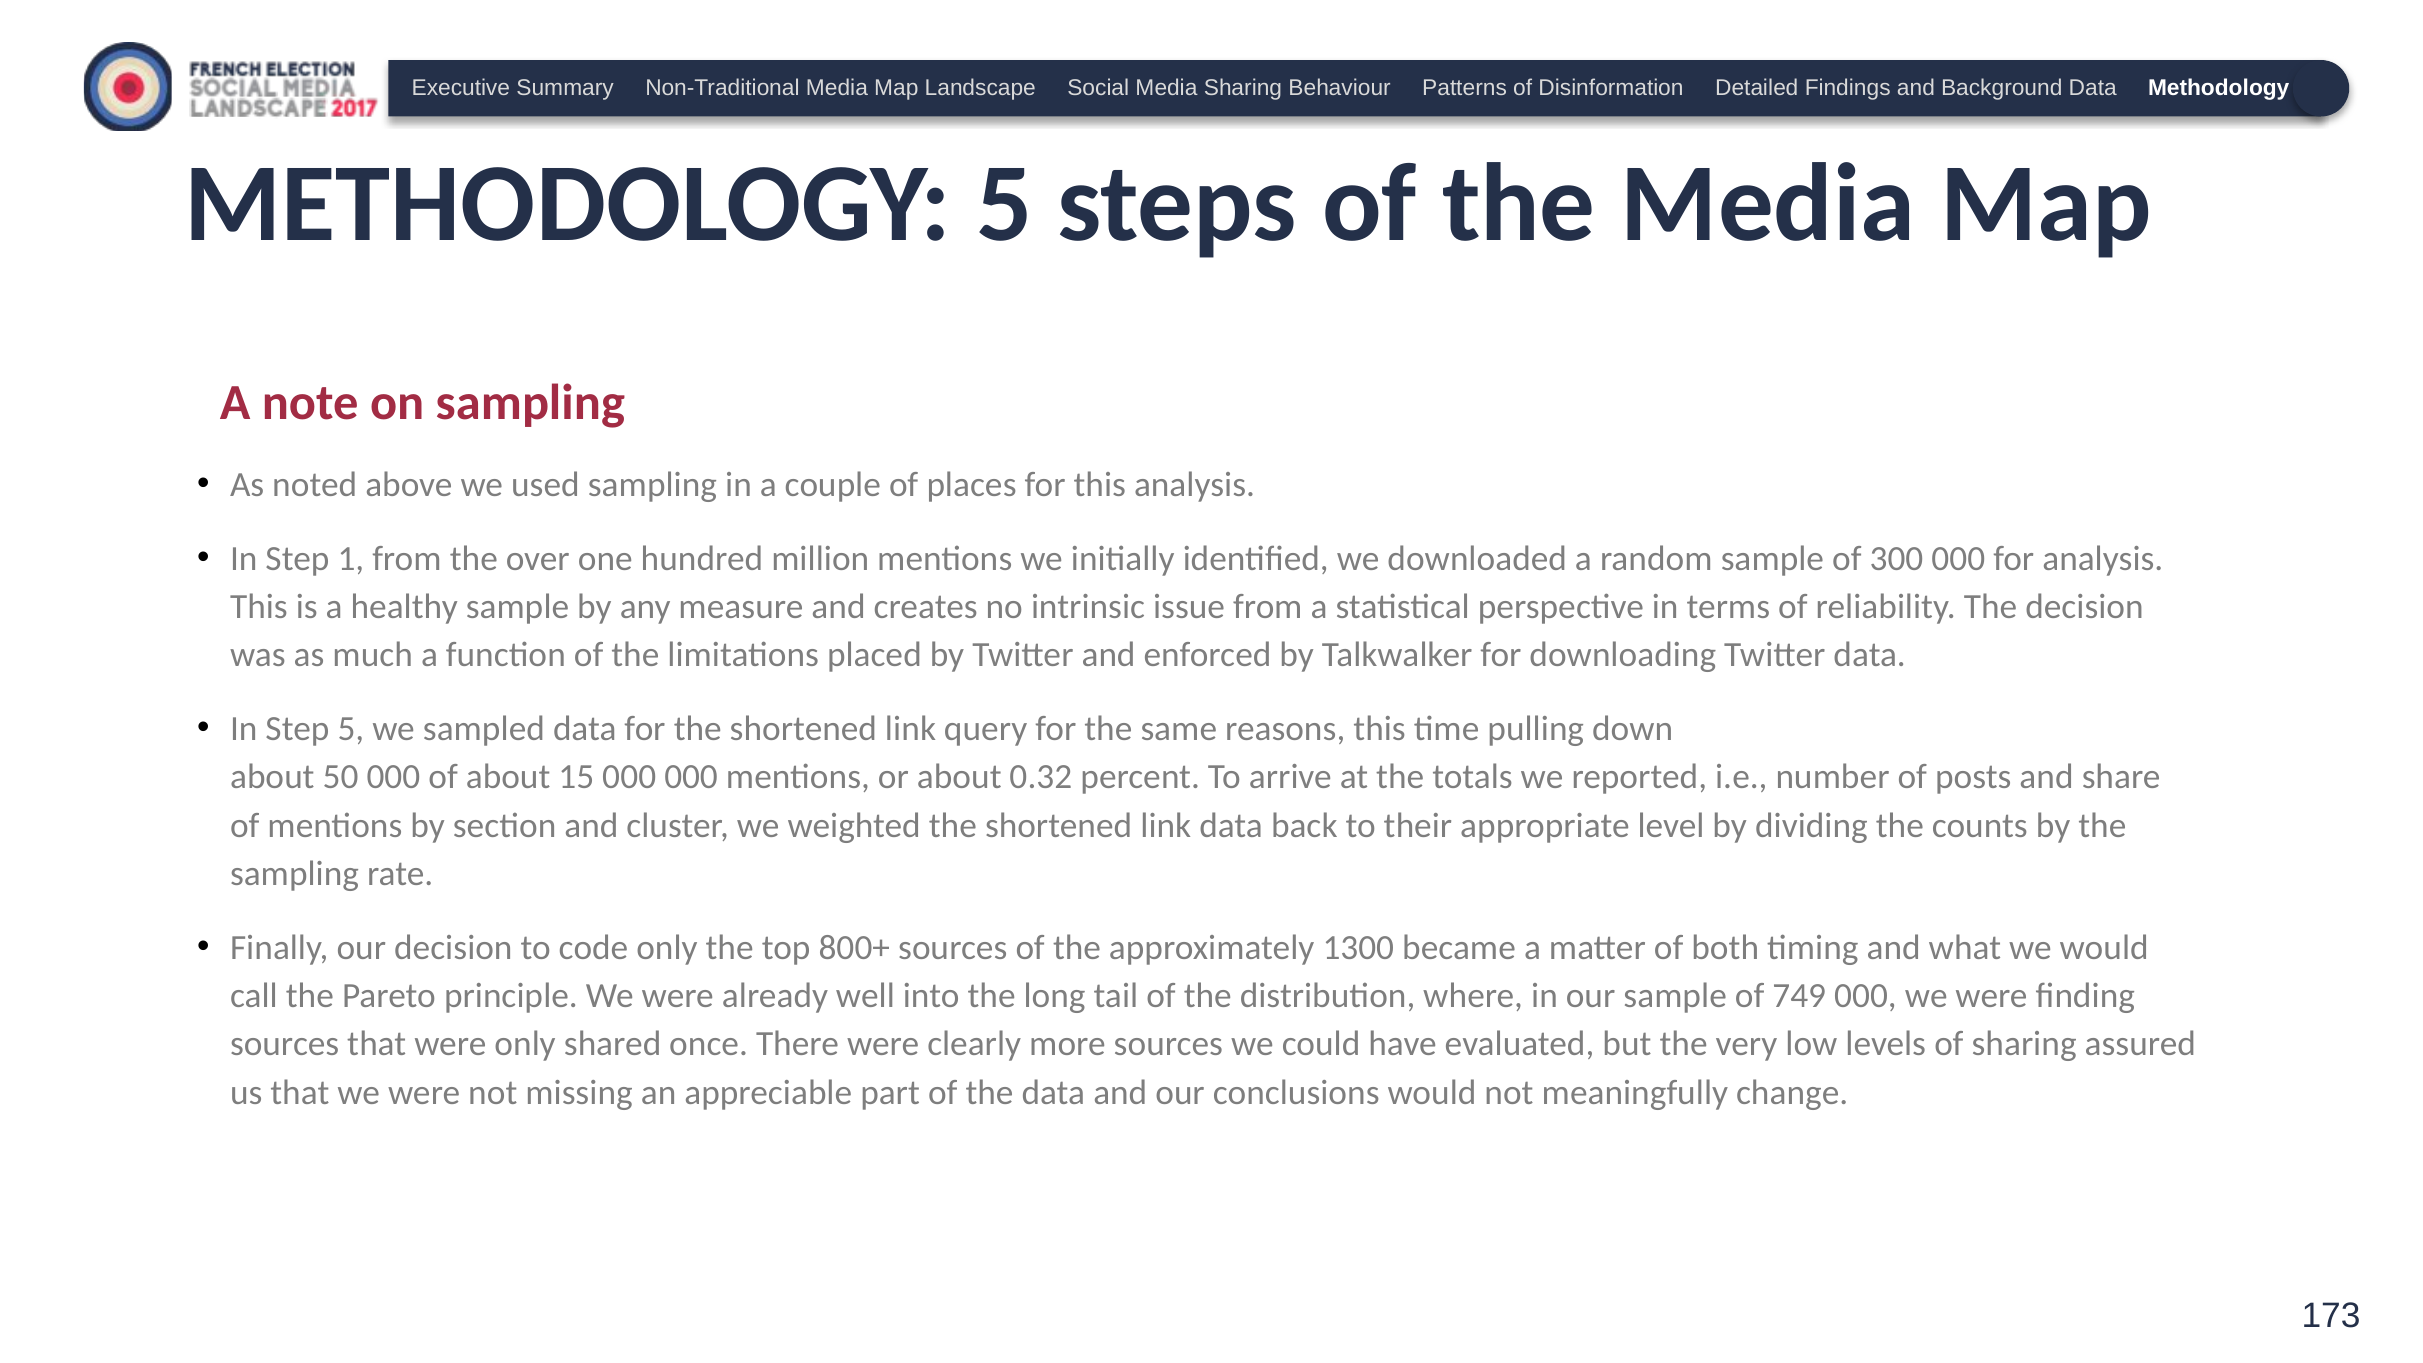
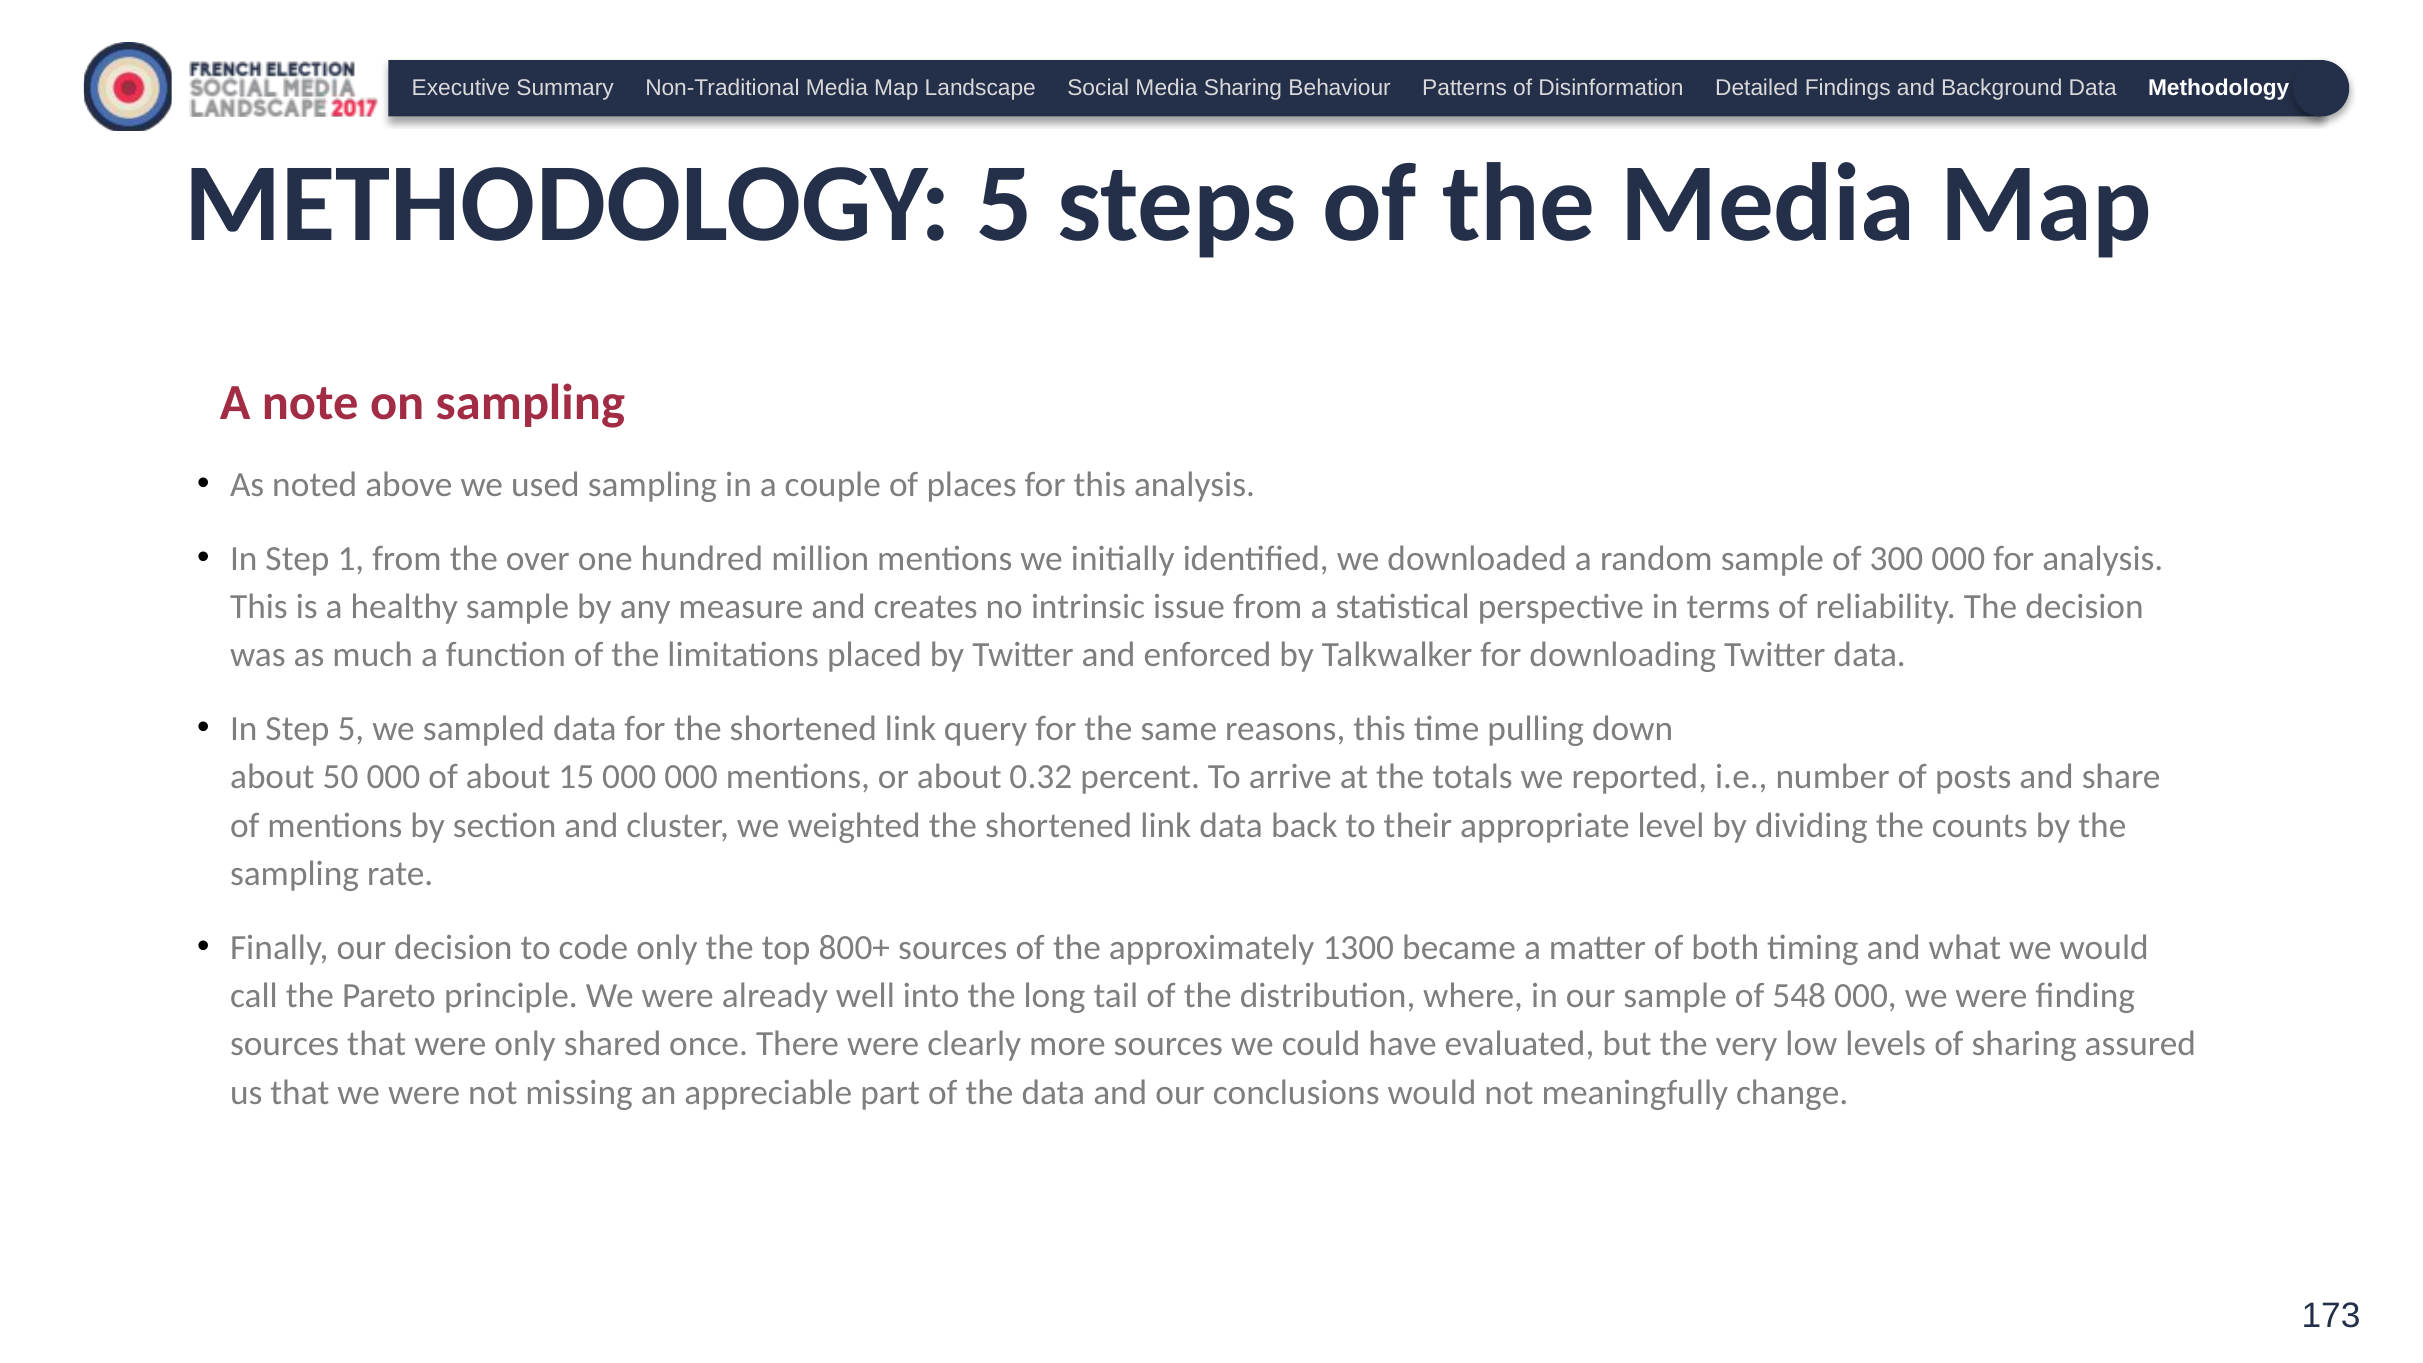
749: 749 -> 548
